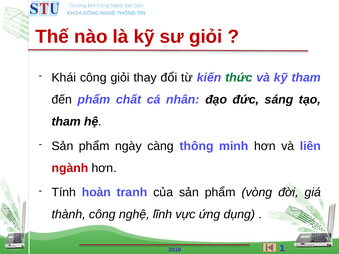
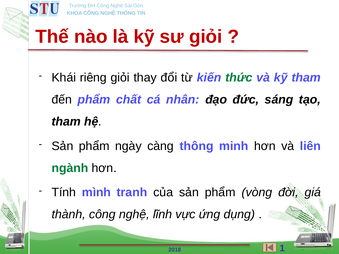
Khái công: công -> riêng
ngành colour: red -> green
hoàn: hoàn -> mình
